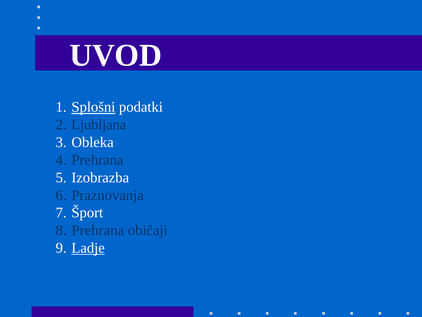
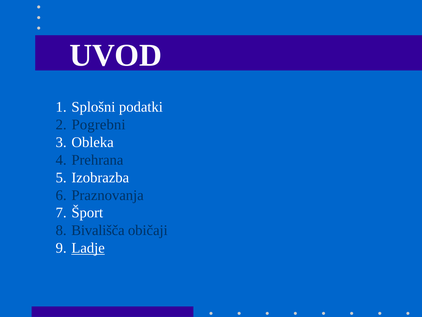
Splošni underline: present -> none
Ljubljana: Ljubljana -> Pogrebni
Prehrana at (98, 230): Prehrana -> Bivališča
